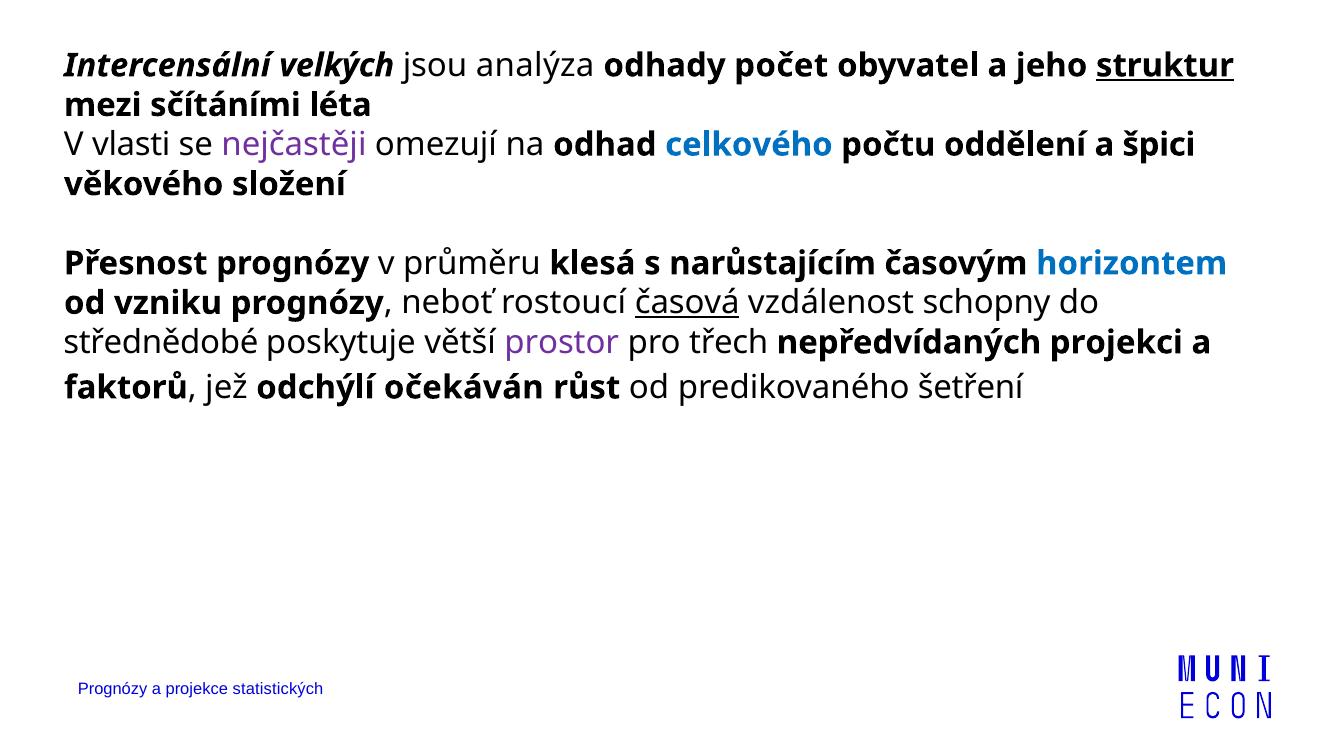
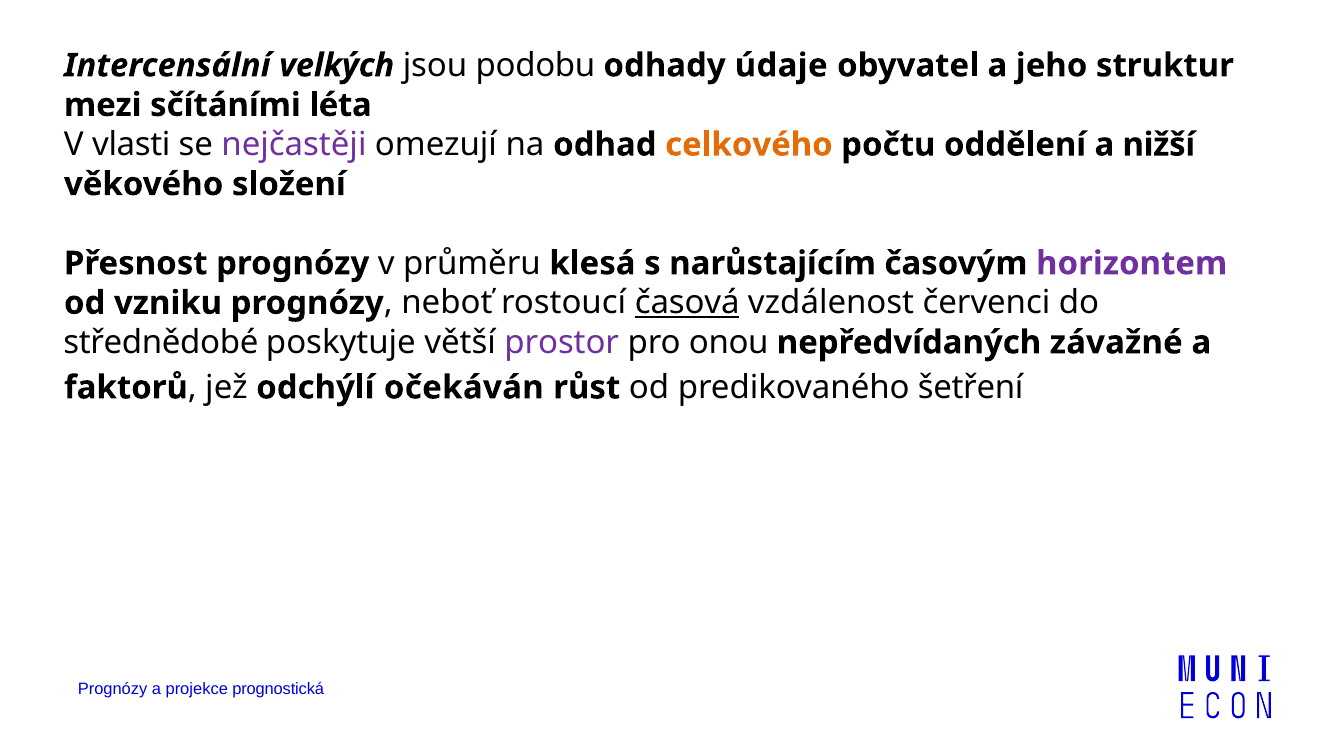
analýza: analýza -> podobu
počet: počet -> údaje
struktur underline: present -> none
celkového colour: blue -> orange
špici: špici -> nižší
horizontem colour: blue -> purple
schopny: schopny -> červenci
třech: třech -> onou
projekci: projekci -> závažné
statistických: statistických -> prognostická
